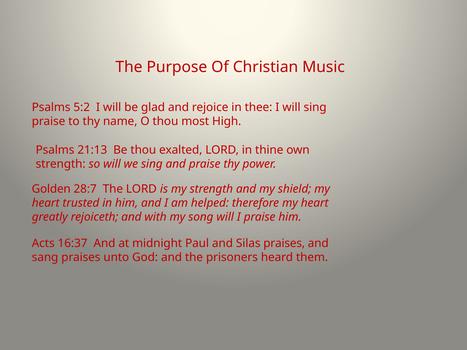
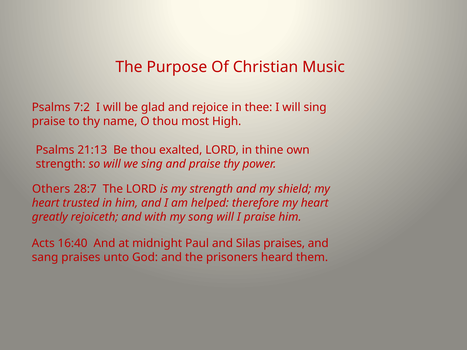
5:2: 5:2 -> 7:2
Golden: Golden -> Others
16:37: 16:37 -> 16:40
